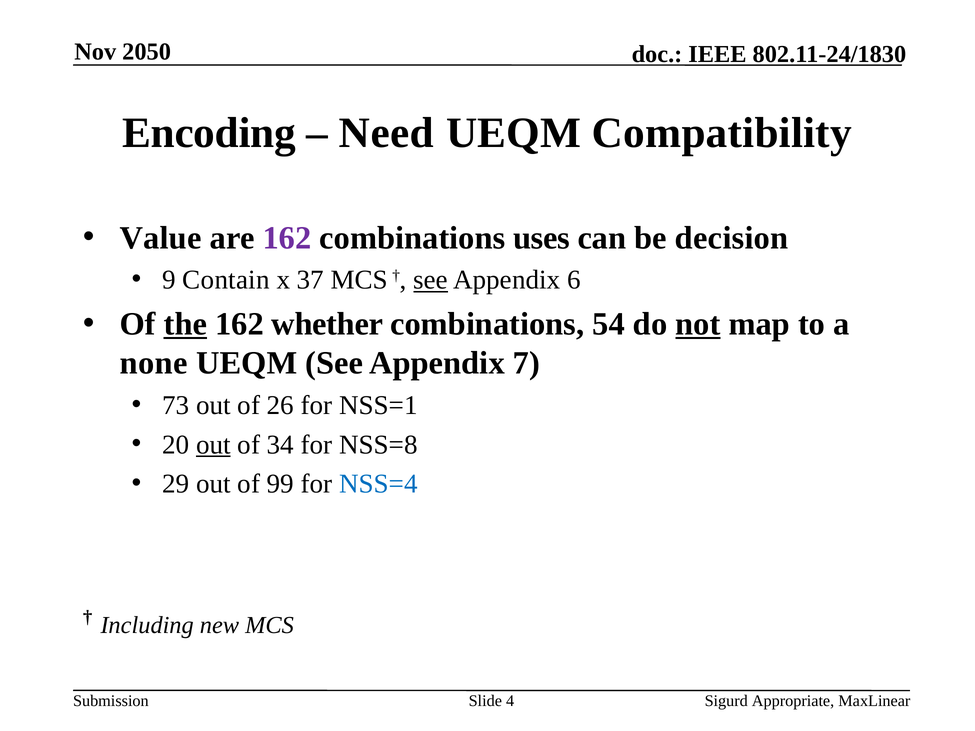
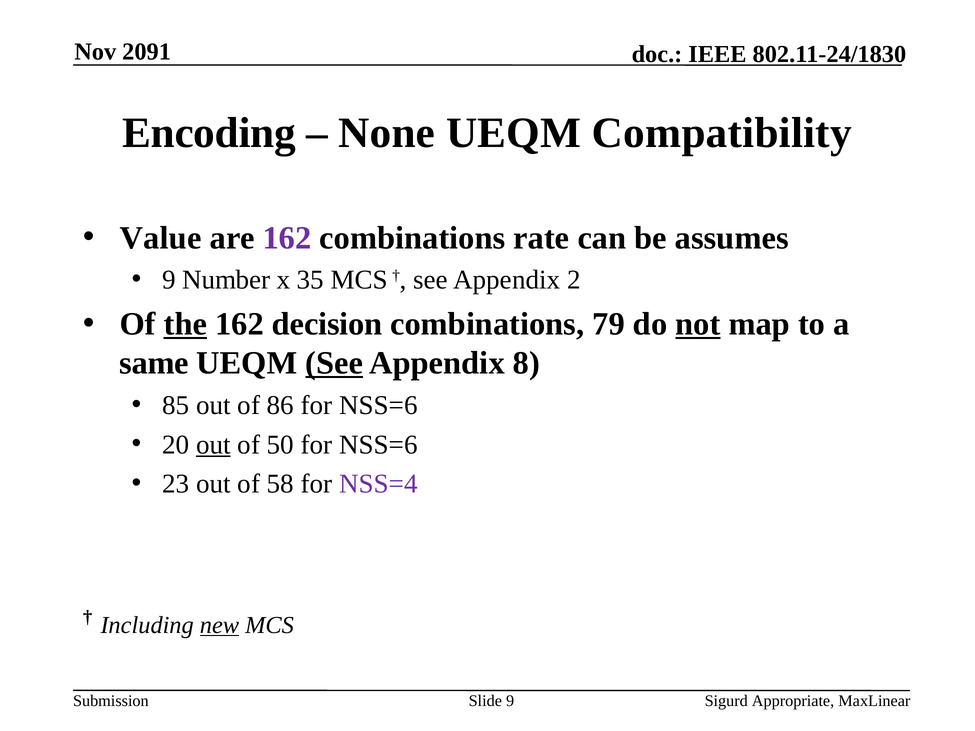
2050: 2050 -> 2091
Need: Need -> None
uses: uses -> rate
decision: decision -> assumes
Contain: Contain -> Number
37: 37 -> 35
see at (431, 280) underline: present -> none
6: 6 -> 2
whether: whether -> decision
54: 54 -> 79
none: none -> same
See at (334, 363) underline: none -> present
7: 7 -> 8
73: 73 -> 85
26: 26 -> 86
NSS=1 at (378, 405): NSS=1 -> NSS=6
34: 34 -> 50
NSS=8 at (378, 445): NSS=8 -> NSS=6
29: 29 -> 23
99: 99 -> 58
NSS=4 colour: blue -> purple
new underline: none -> present
Slide 4: 4 -> 9
